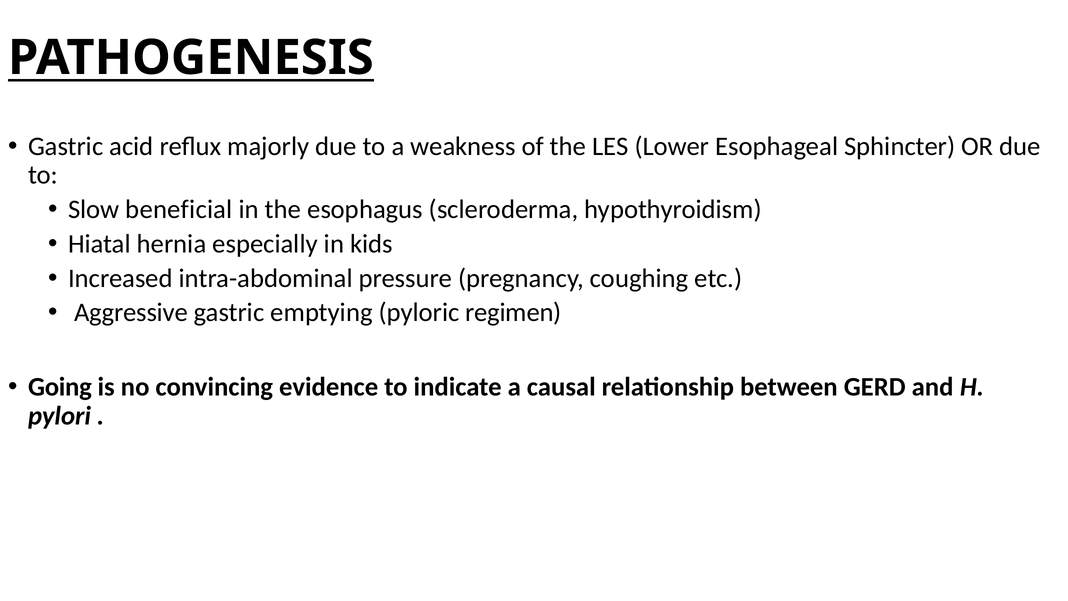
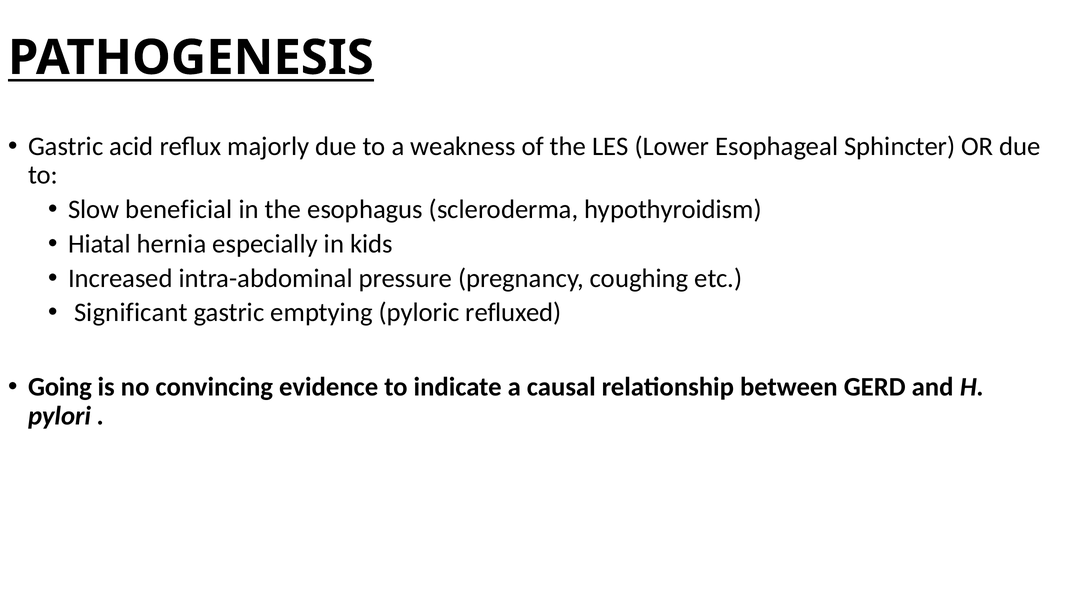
Aggressive: Aggressive -> Significant
regimen: regimen -> refluxed
